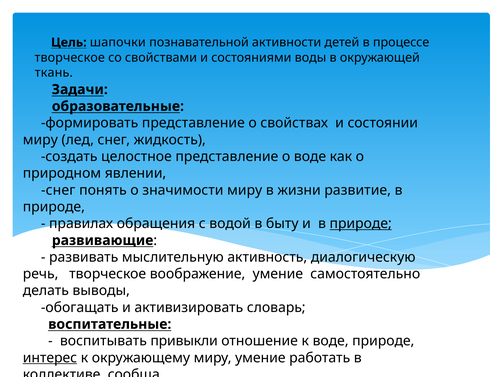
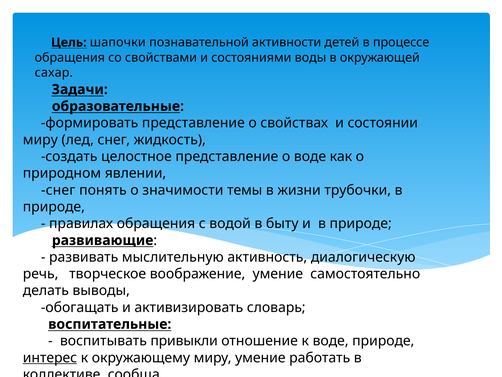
творческое at (70, 57): творческое -> обращения
ткань: ткань -> сахар
значимости миру: миру -> темы
развитие: развитие -> трубочки
природе at (361, 223) underline: present -> none
